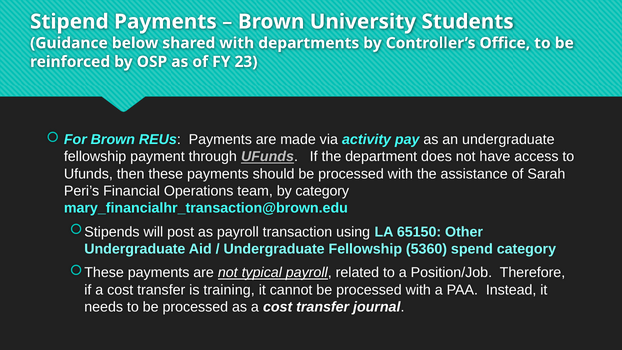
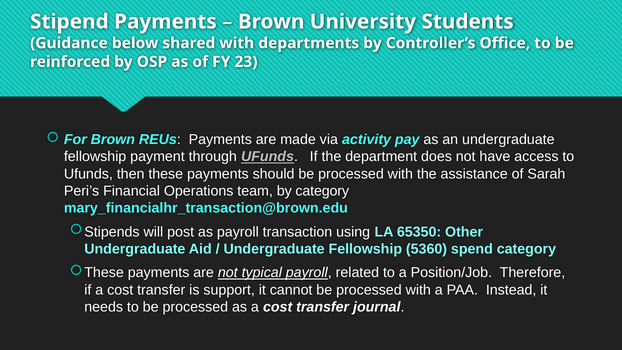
65150: 65150 -> 65350
training: training -> support
